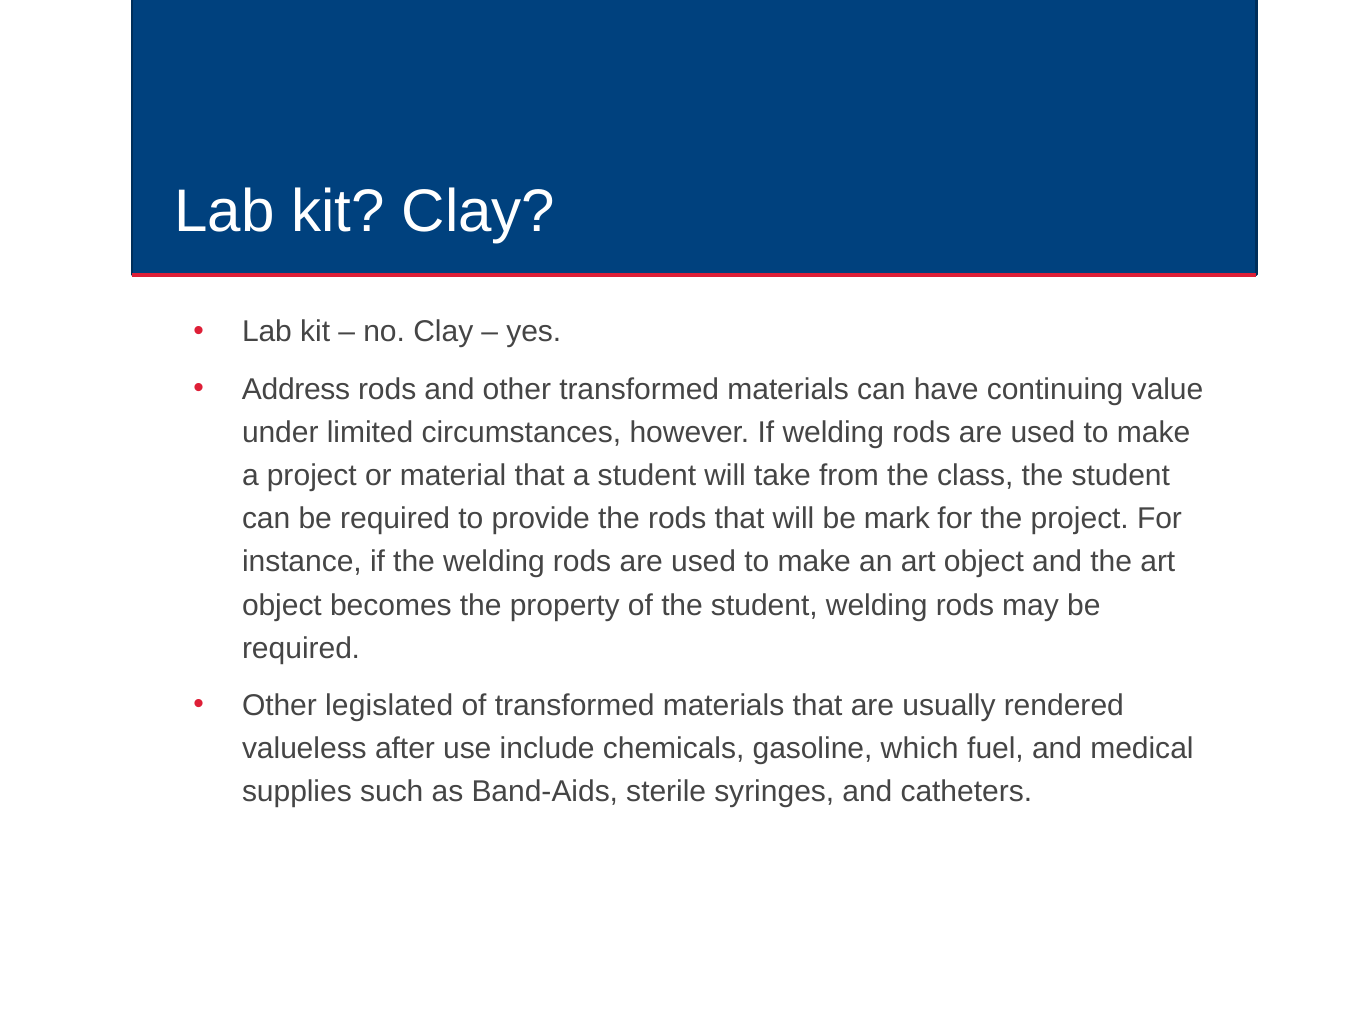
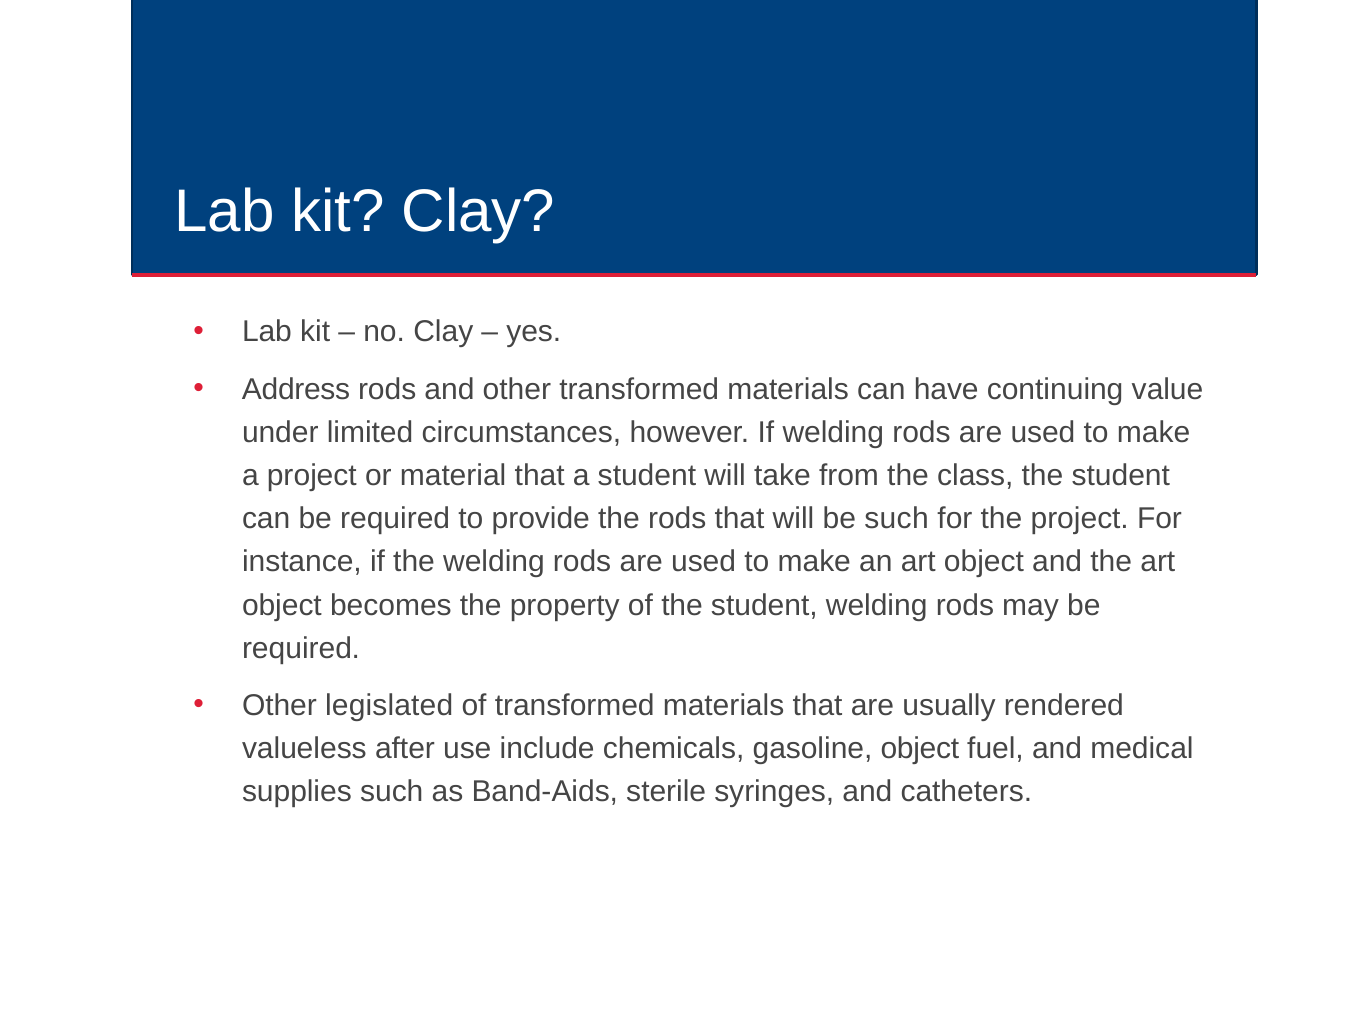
be mark: mark -> such
gasoline which: which -> object
